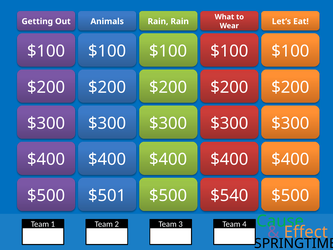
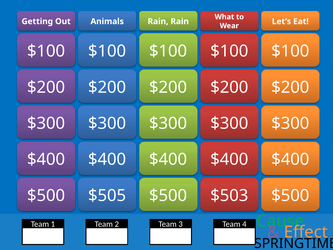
$501: $501 -> $505
$540: $540 -> $503
